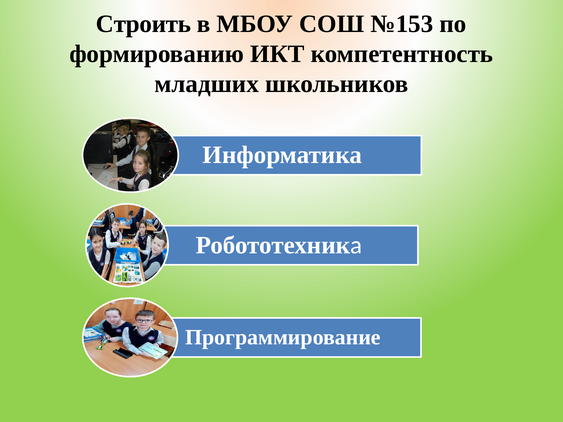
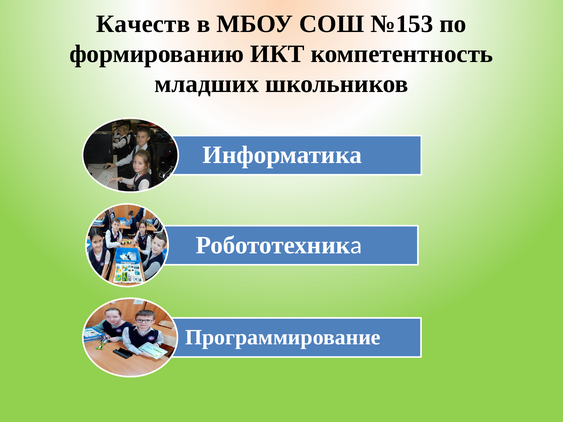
Строить: Строить -> Качеств
